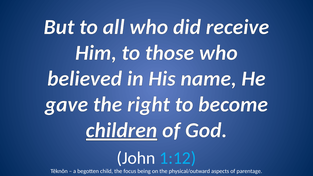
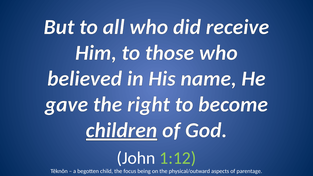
1:12 colour: light blue -> light green
